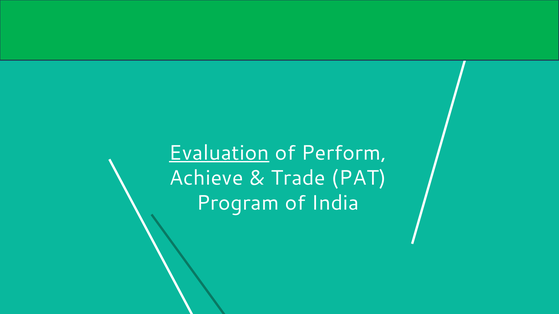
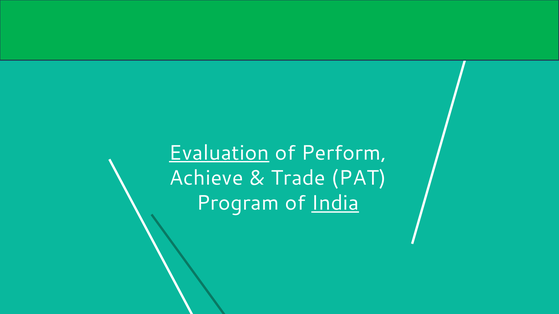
India underline: none -> present
